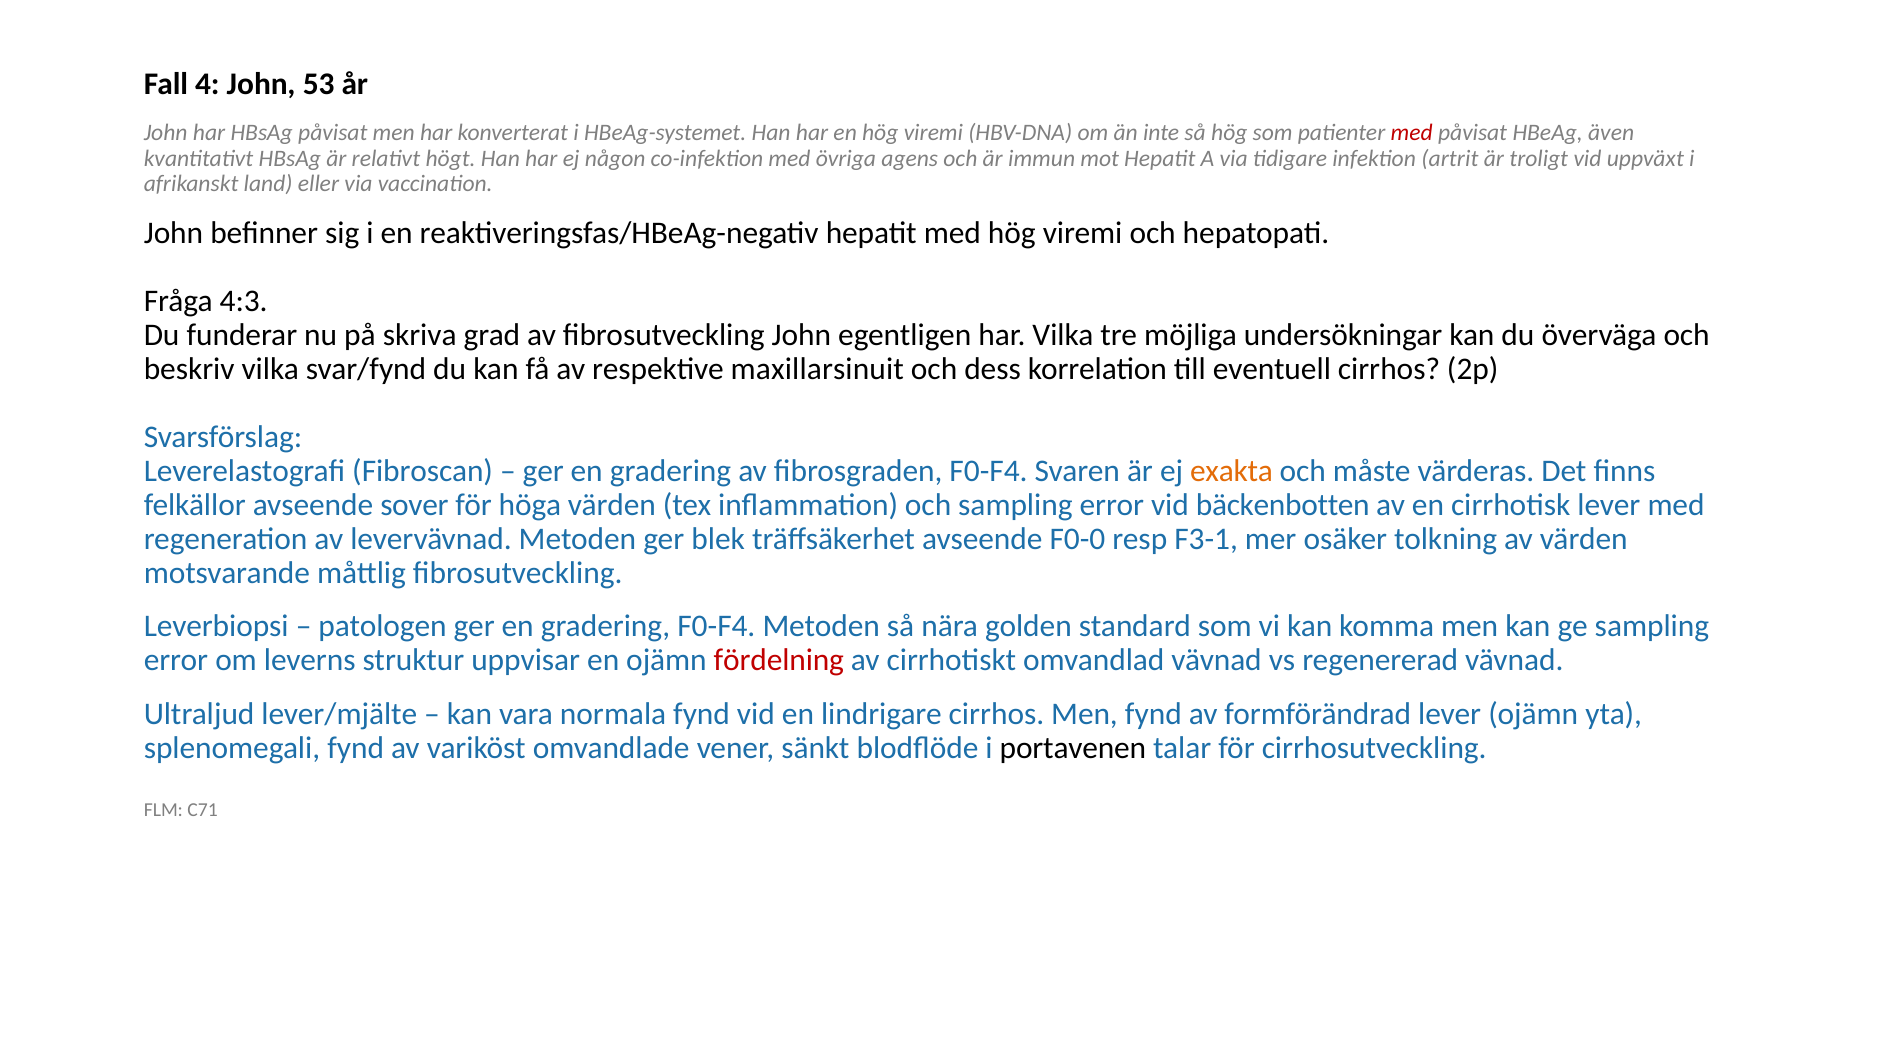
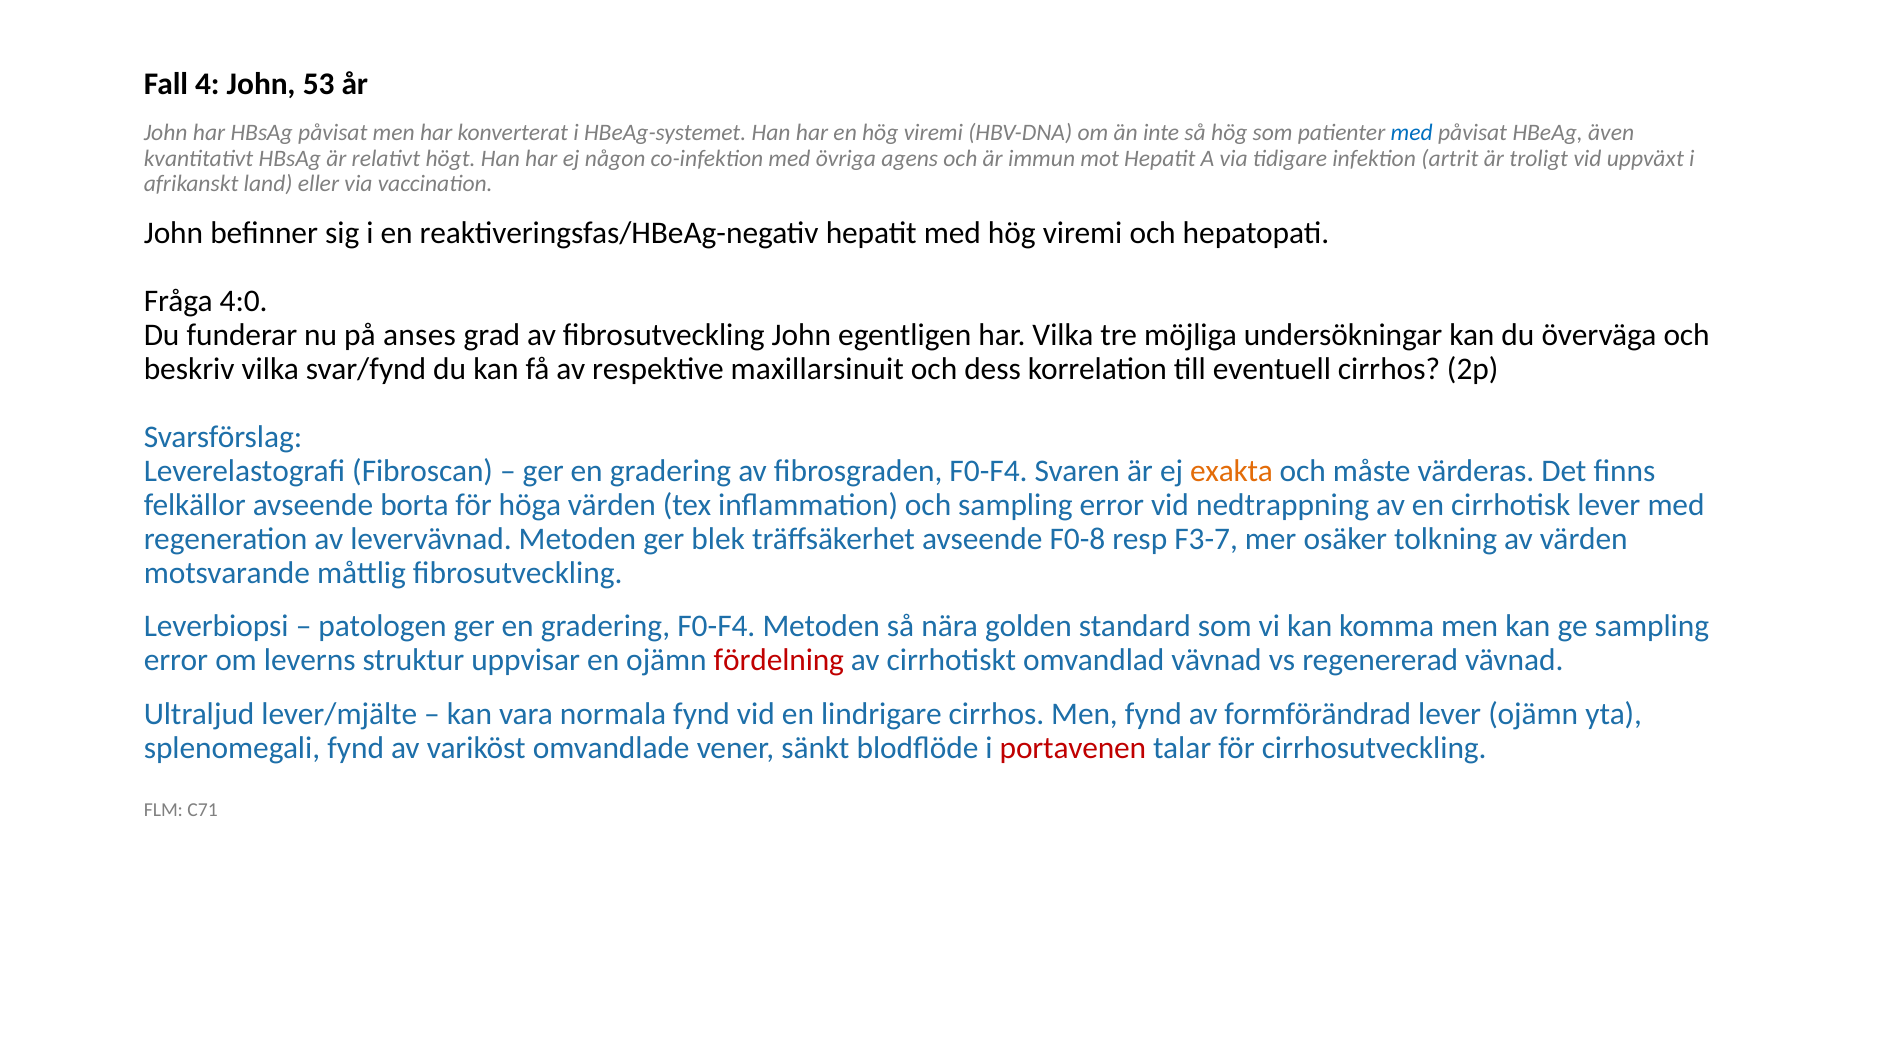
med at (1412, 133) colour: red -> blue
4:3: 4:3 -> 4:0
skriva: skriva -> anses
sover: sover -> borta
bäckenbotten: bäckenbotten -> nedtrappning
F0-0: F0-0 -> F0-8
F3-1: F3-1 -> F3-7
portavenen colour: black -> red
